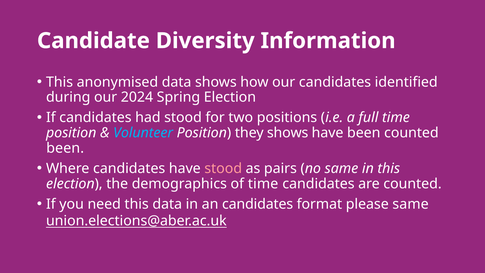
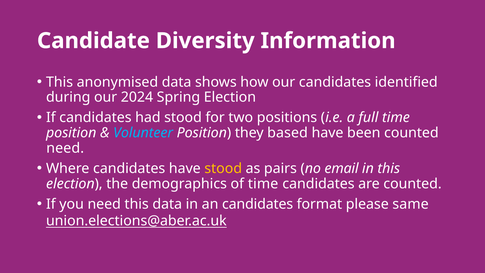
they shows: shows -> based
been at (65, 148): been -> need
stood at (223, 168) colour: pink -> yellow
no same: same -> email
